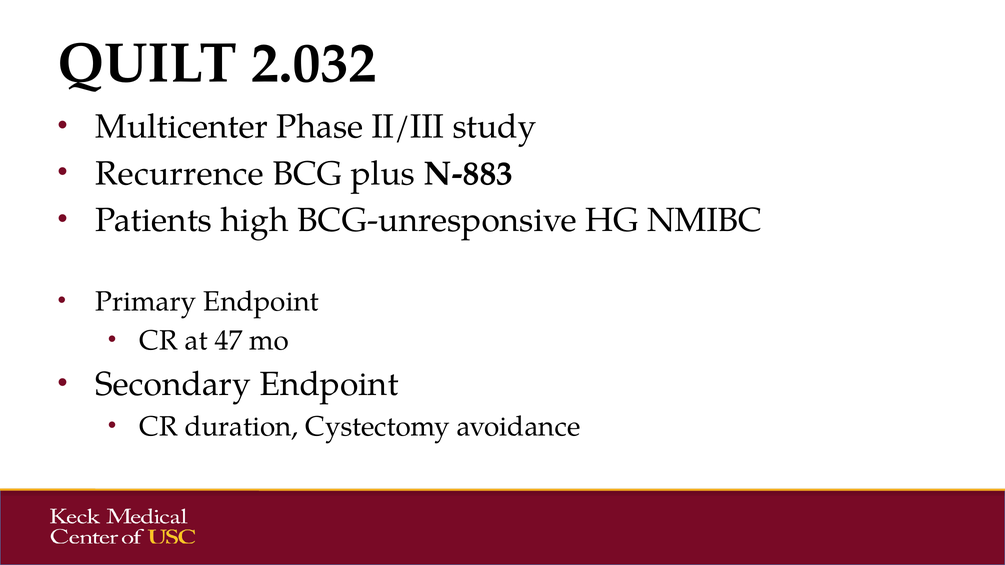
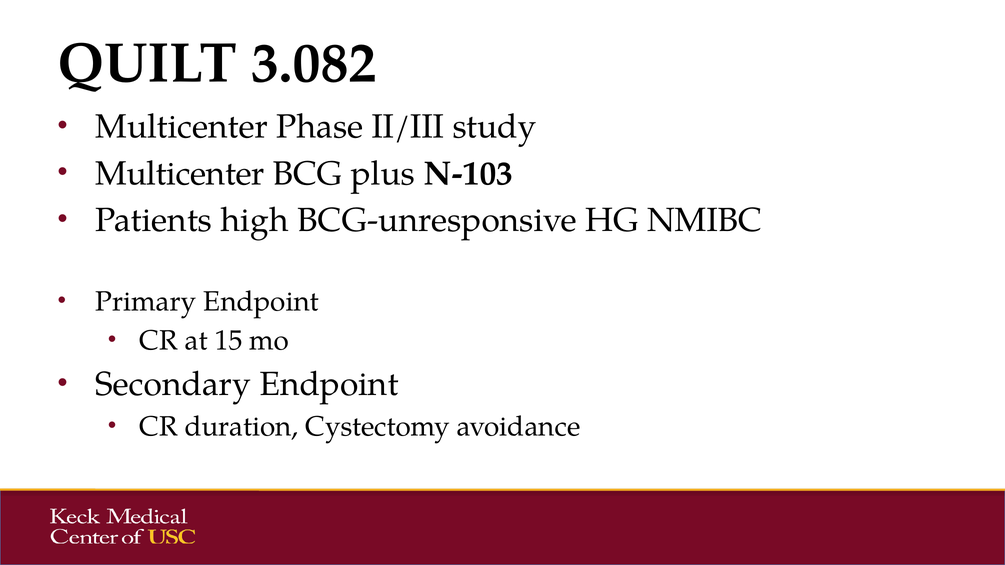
2.032: 2.032 -> 3.082
Recurrence at (180, 174): Recurrence -> Multicenter
N-883: N-883 -> N-103
47: 47 -> 15
